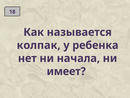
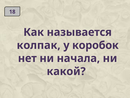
ребенка: ребенка -> коробок
имеет: имеет -> какой
